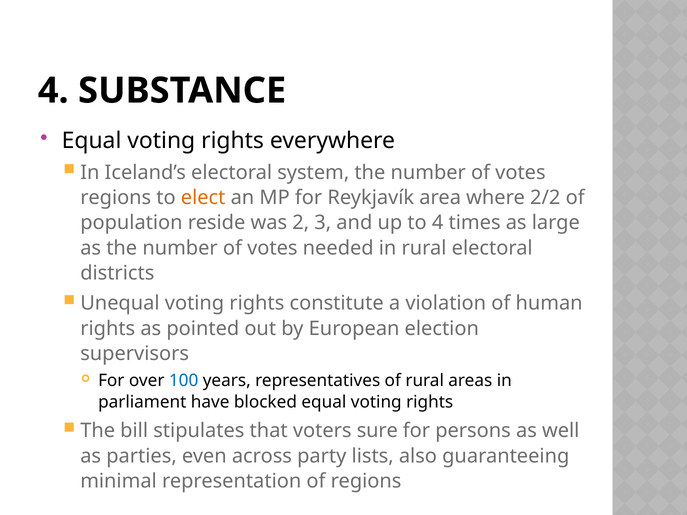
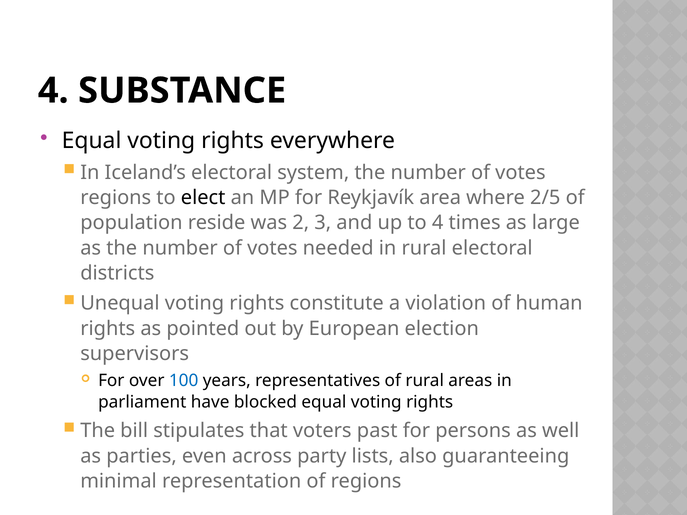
elect colour: orange -> black
2/2: 2/2 -> 2/5
sure: sure -> past
